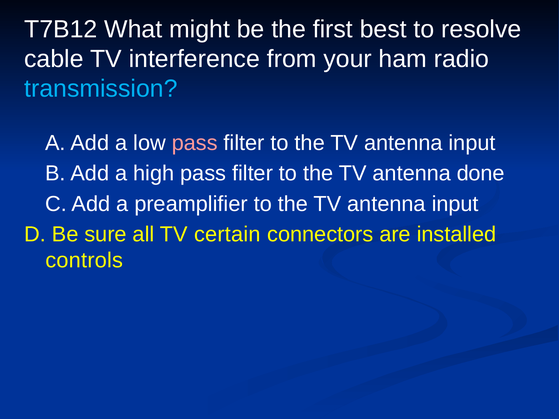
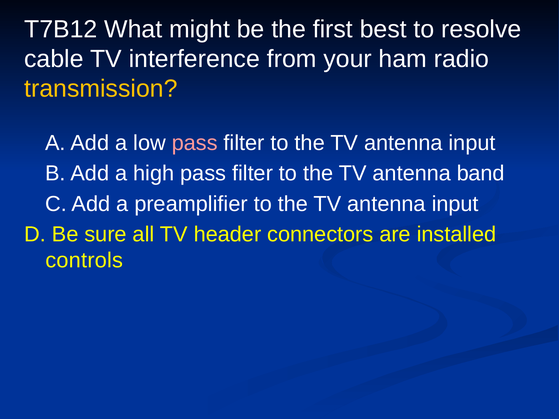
transmission colour: light blue -> yellow
done: done -> band
certain: certain -> header
